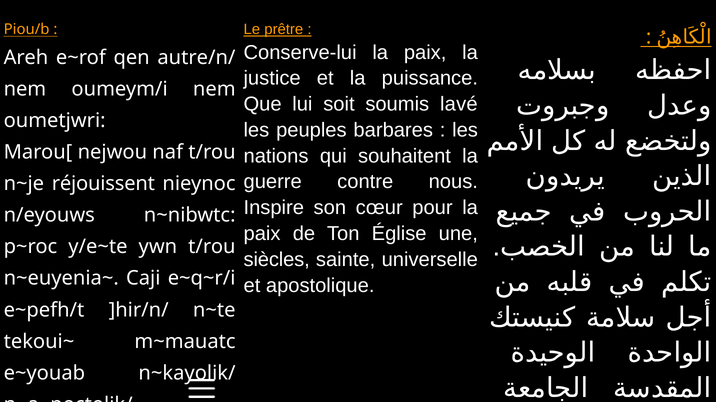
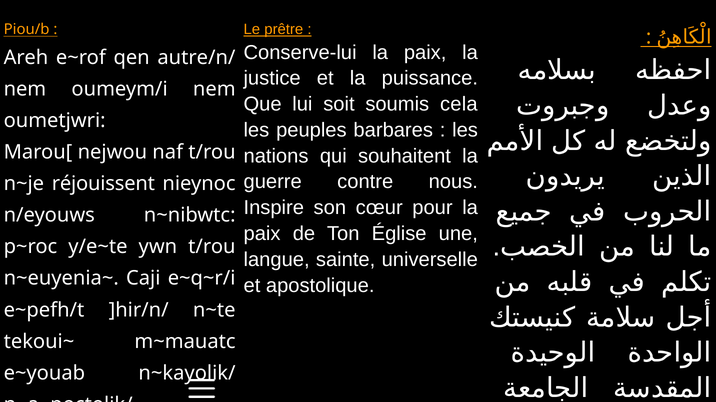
lavé: lavé -> cela
siècles: siècles -> langue
